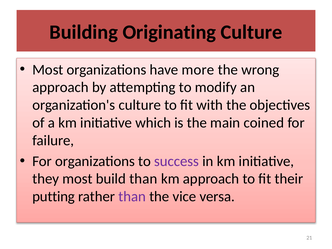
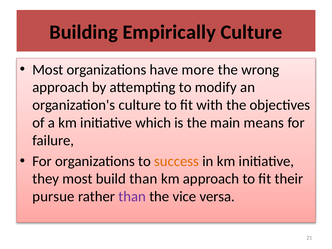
Originating: Originating -> Empirically
coined: coined -> means
success colour: purple -> orange
putting: putting -> pursue
